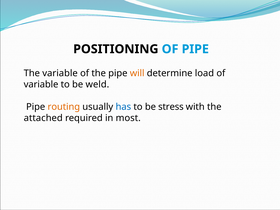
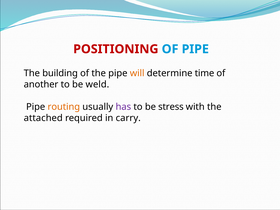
POSITIONING colour: black -> red
The variable: variable -> building
load: load -> time
variable at (41, 84): variable -> another
has colour: blue -> purple
most: most -> carry
